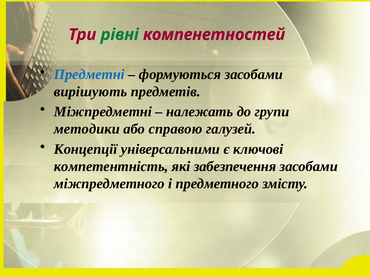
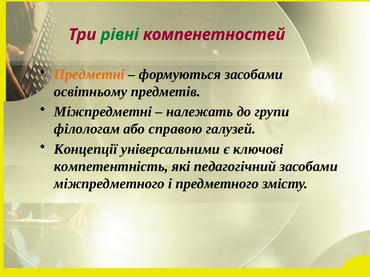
Предметні colour: blue -> orange
вирішують: вирішують -> освітньому
методики: методики -> філологам
забезпечення: забезпечення -> педагогічний
